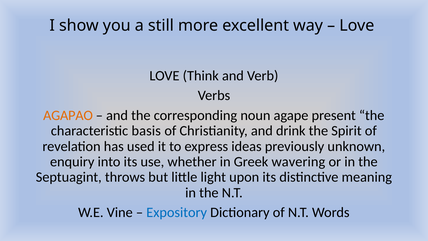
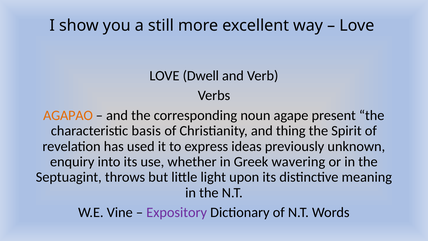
Think: Think -> Dwell
drink: drink -> thing
Expository colour: blue -> purple
